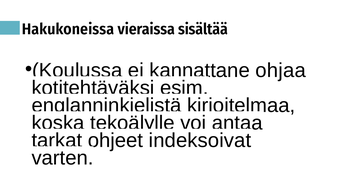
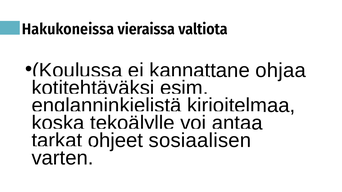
sisältää: sisältää -> valtiota
indeksoivat: indeksoivat -> sosiaalisen
